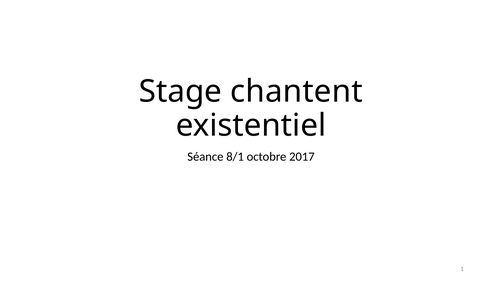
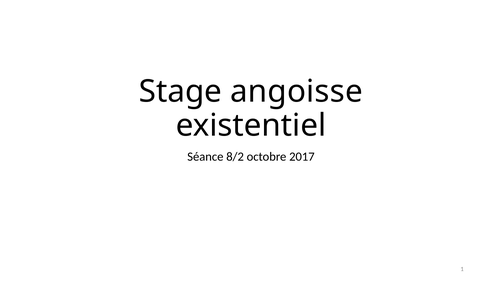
chantent: chantent -> angoisse
8/1: 8/1 -> 8/2
